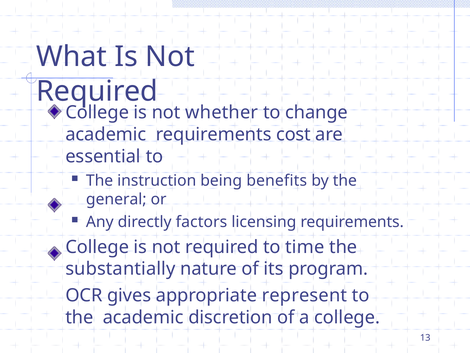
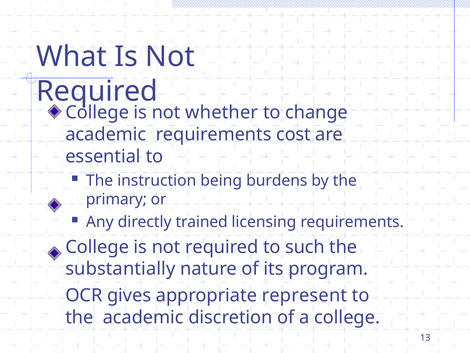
benefits: benefits -> burdens
general: general -> primary
factors: factors -> trained
time: time -> such
